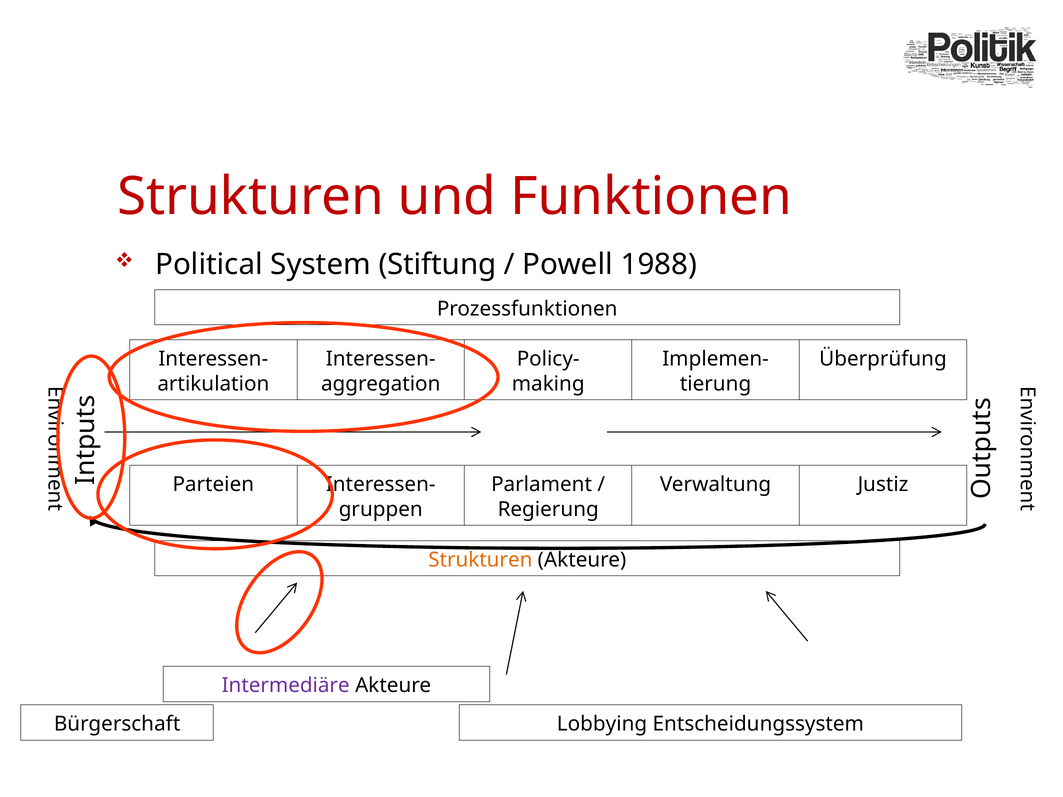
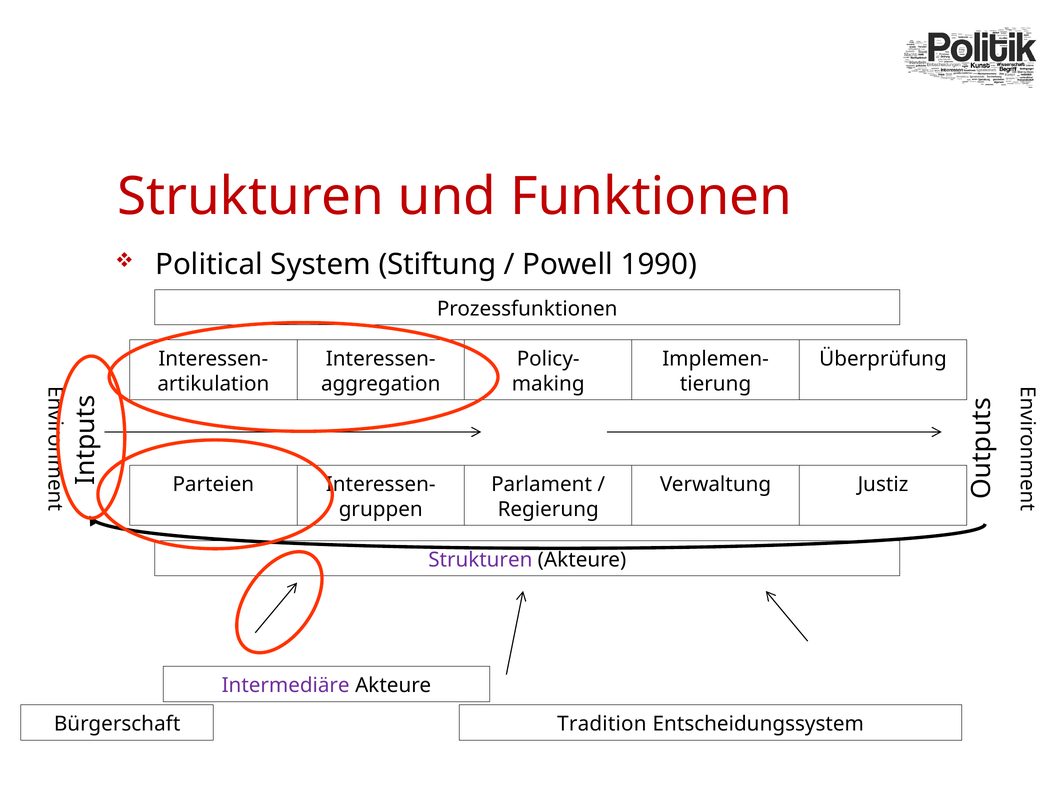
1988: 1988 -> 1990
Strukturen at (480, 560) colour: orange -> purple
Lobbying: Lobbying -> Tradition
